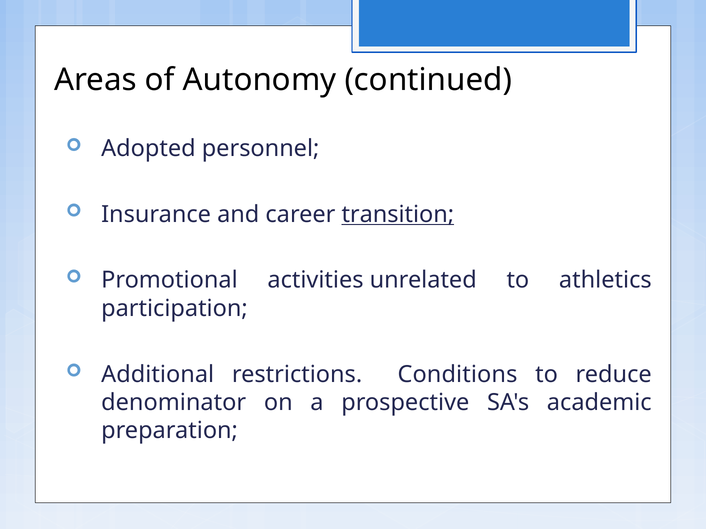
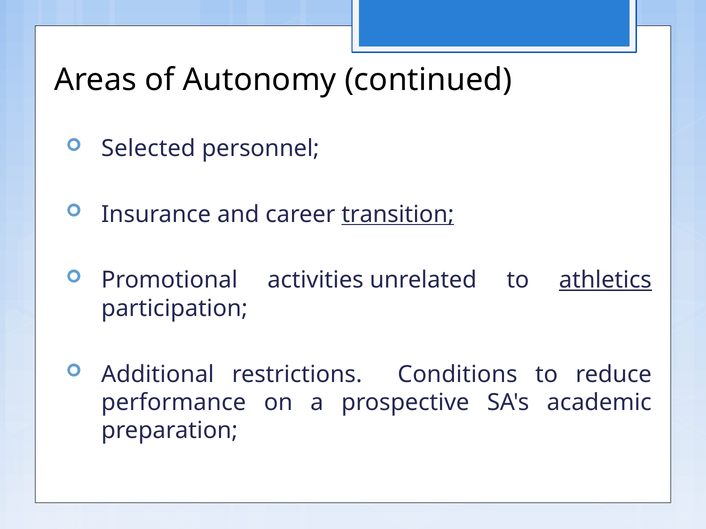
Adopted: Adopted -> Selected
athletics underline: none -> present
denominator: denominator -> performance
